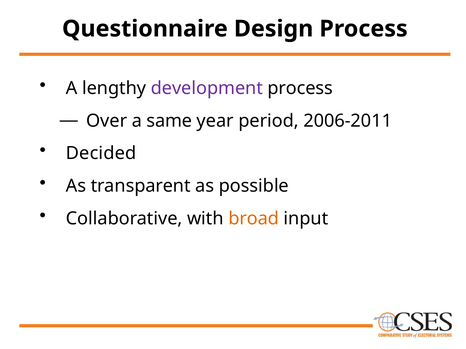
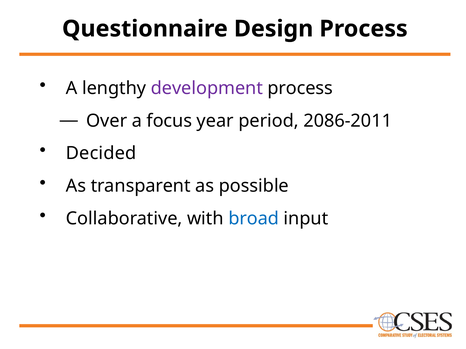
same: same -> focus
2006-2011: 2006-2011 -> 2086-2011
broad colour: orange -> blue
